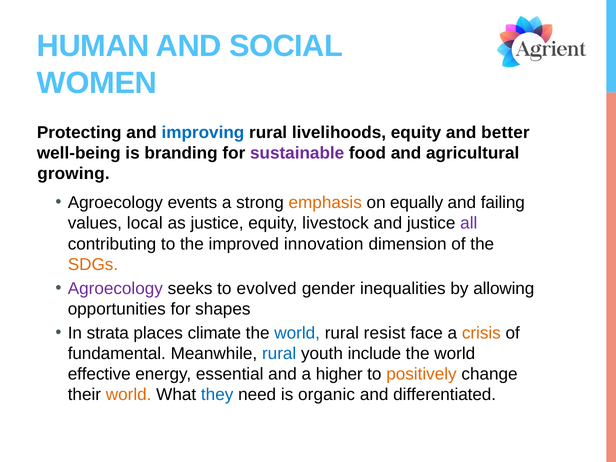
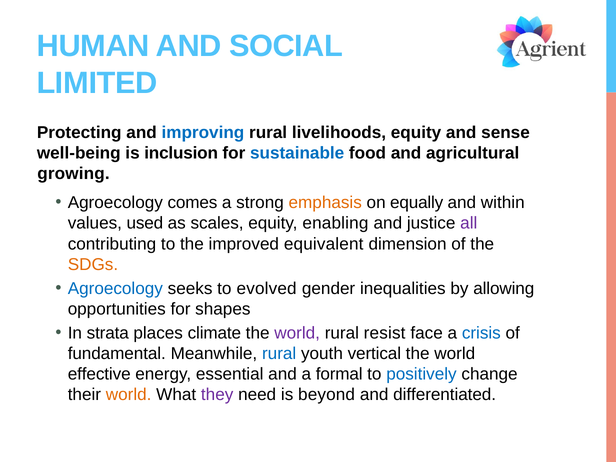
WOMEN: WOMEN -> LIMITED
better: better -> sense
branding: branding -> inclusion
sustainable colour: purple -> blue
events: events -> comes
failing: failing -> within
local: local -> used
as justice: justice -> scales
livestock: livestock -> enabling
innovation: innovation -> equivalent
Agroecology at (115, 288) colour: purple -> blue
world at (297, 333) colour: blue -> purple
crisis colour: orange -> blue
include: include -> vertical
higher: higher -> formal
positively colour: orange -> blue
they colour: blue -> purple
organic: organic -> beyond
